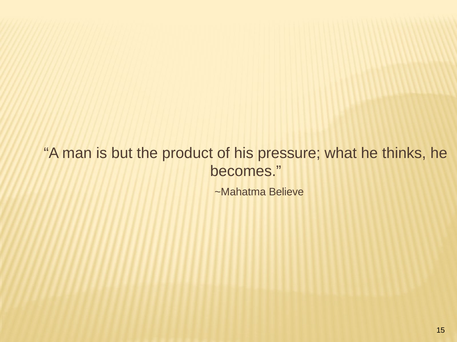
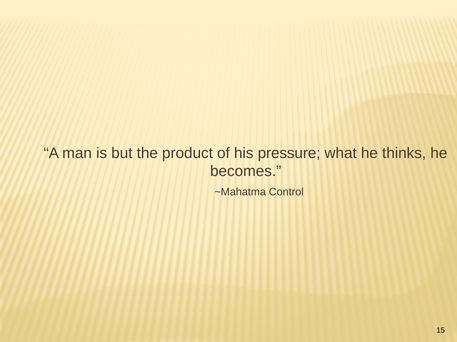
Believe: Believe -> Control
